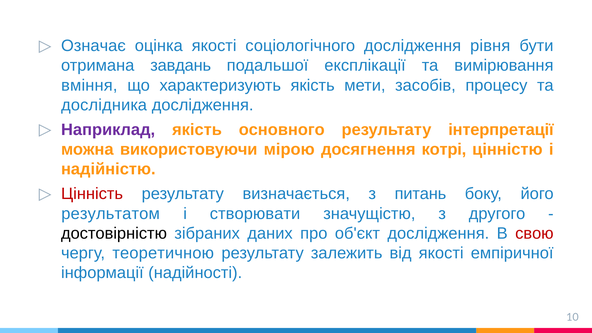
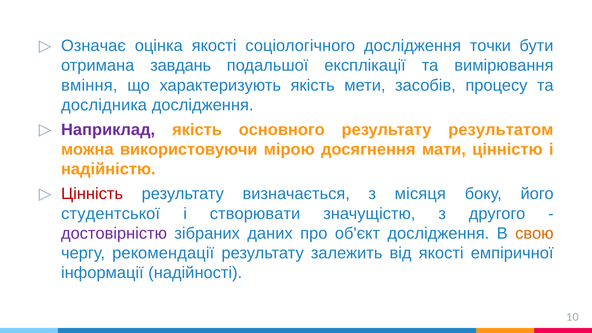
рівня: рівня -> точки
інтерпретації: інтерпретації -> результатом
котрі: котрі -> мати
питань: питань -> місяця
результатом: результатом -> студентської
достовірністю colour: black -> purple
свою colour: red -> orange
теоретичною: теоретичною -> рекомендації
